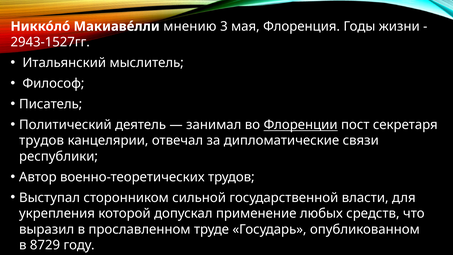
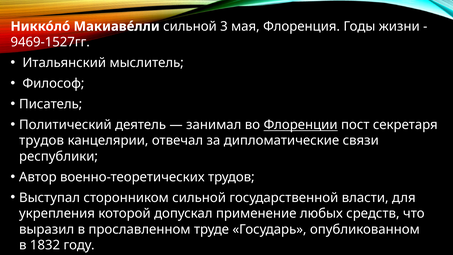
мнению at (190, 26): мнению -> сильной
2943-1527гг: 2943-1527гг -> 9469-1527гг
8729: 8729 -> 1832
